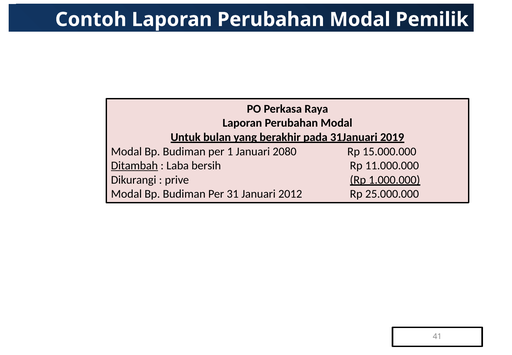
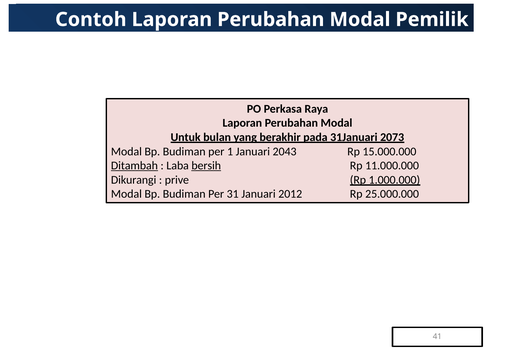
2019: 2019 -> 2073
2080: 2080 -> 2043
bersih underline: none -> present
